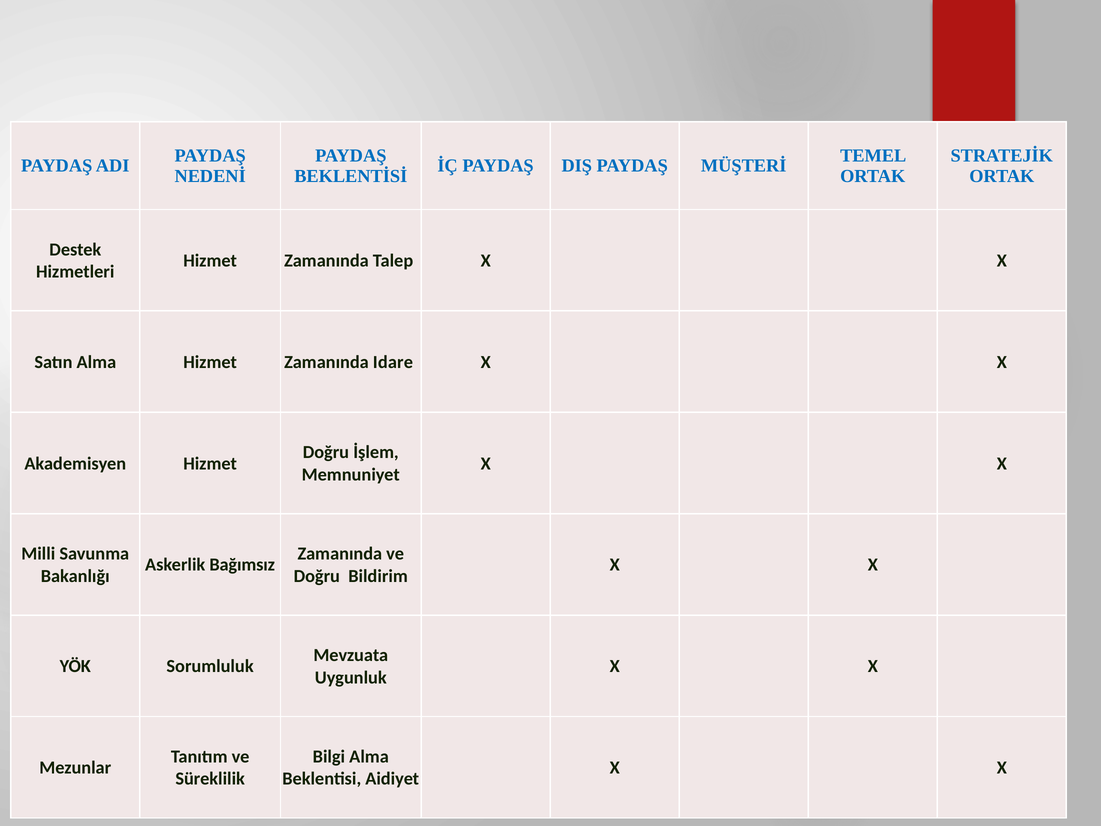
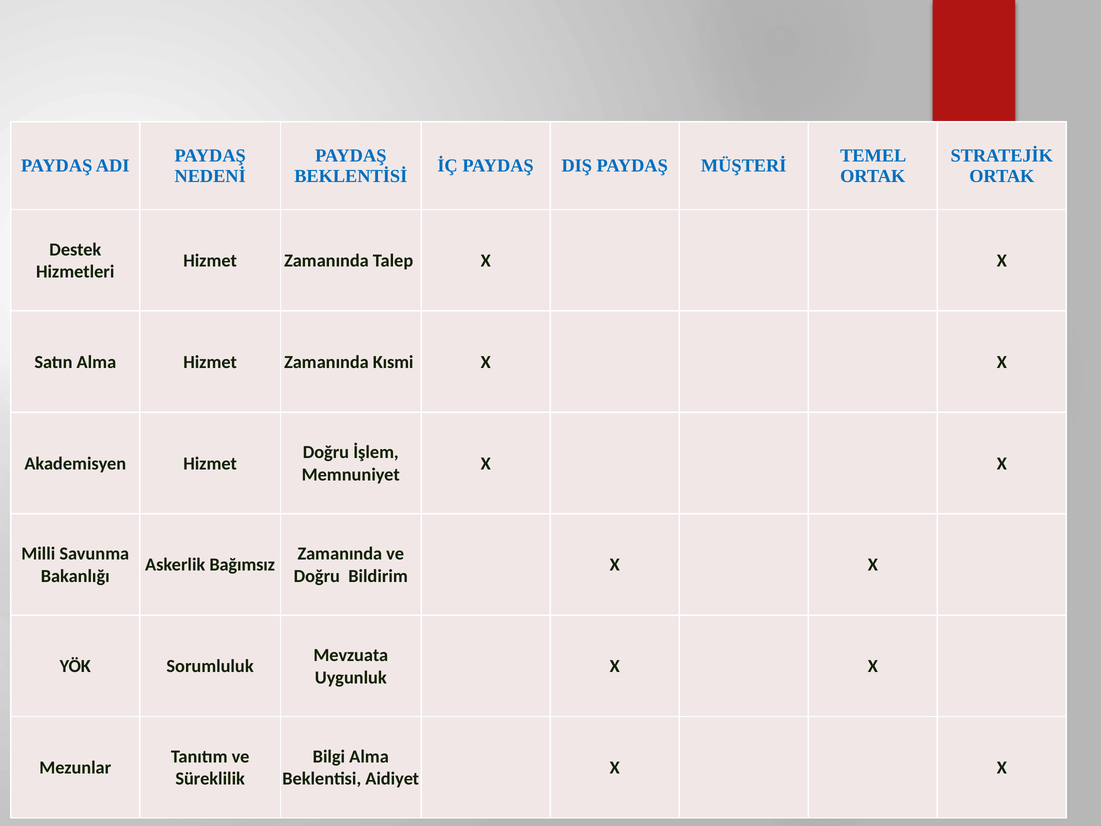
Idare: Idare -> Kısmi
